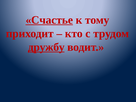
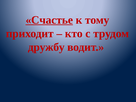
дружбу underline: present -> none
